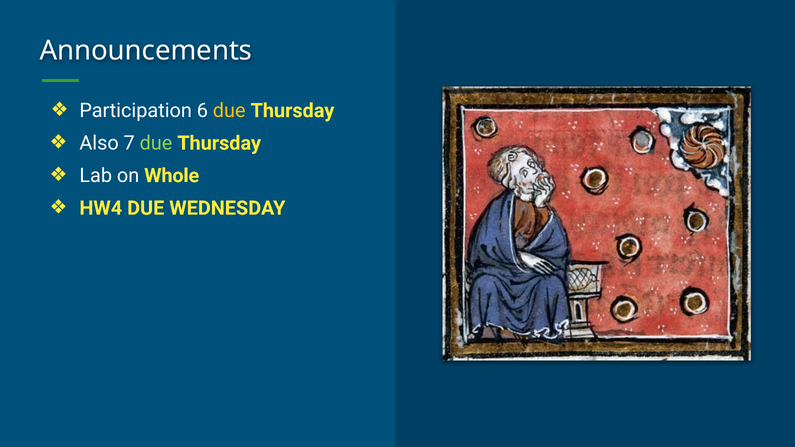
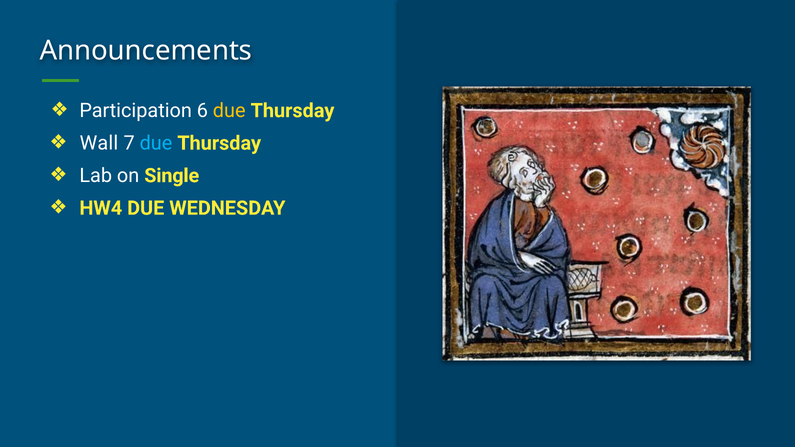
Also: Also -> Wall
due at (156, 143) colour: light green -> light blue
Whole: Whole -> Single
